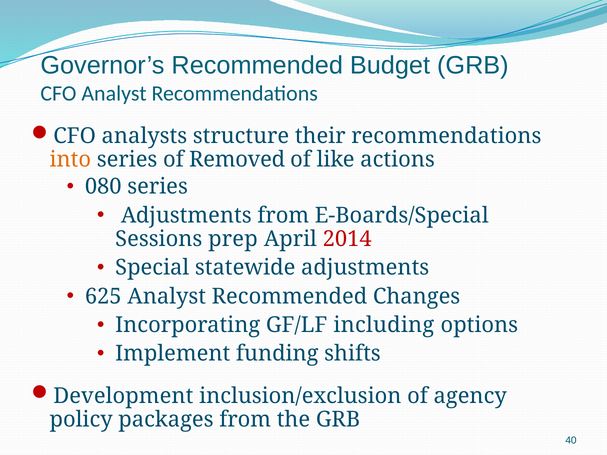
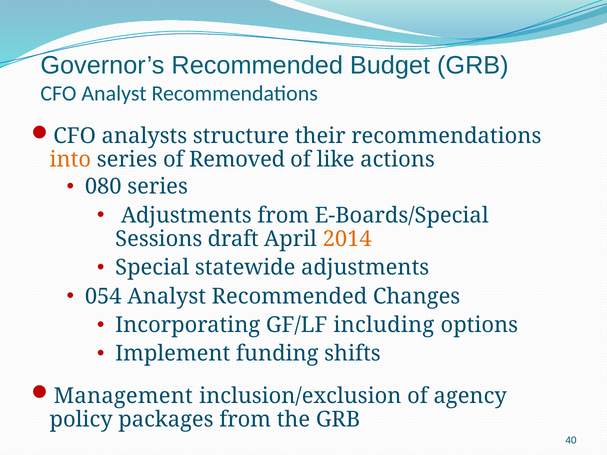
prep: prep -> draft
2014 colour: red -> orange
625: 625 -> 054
Development: Development -> Management
